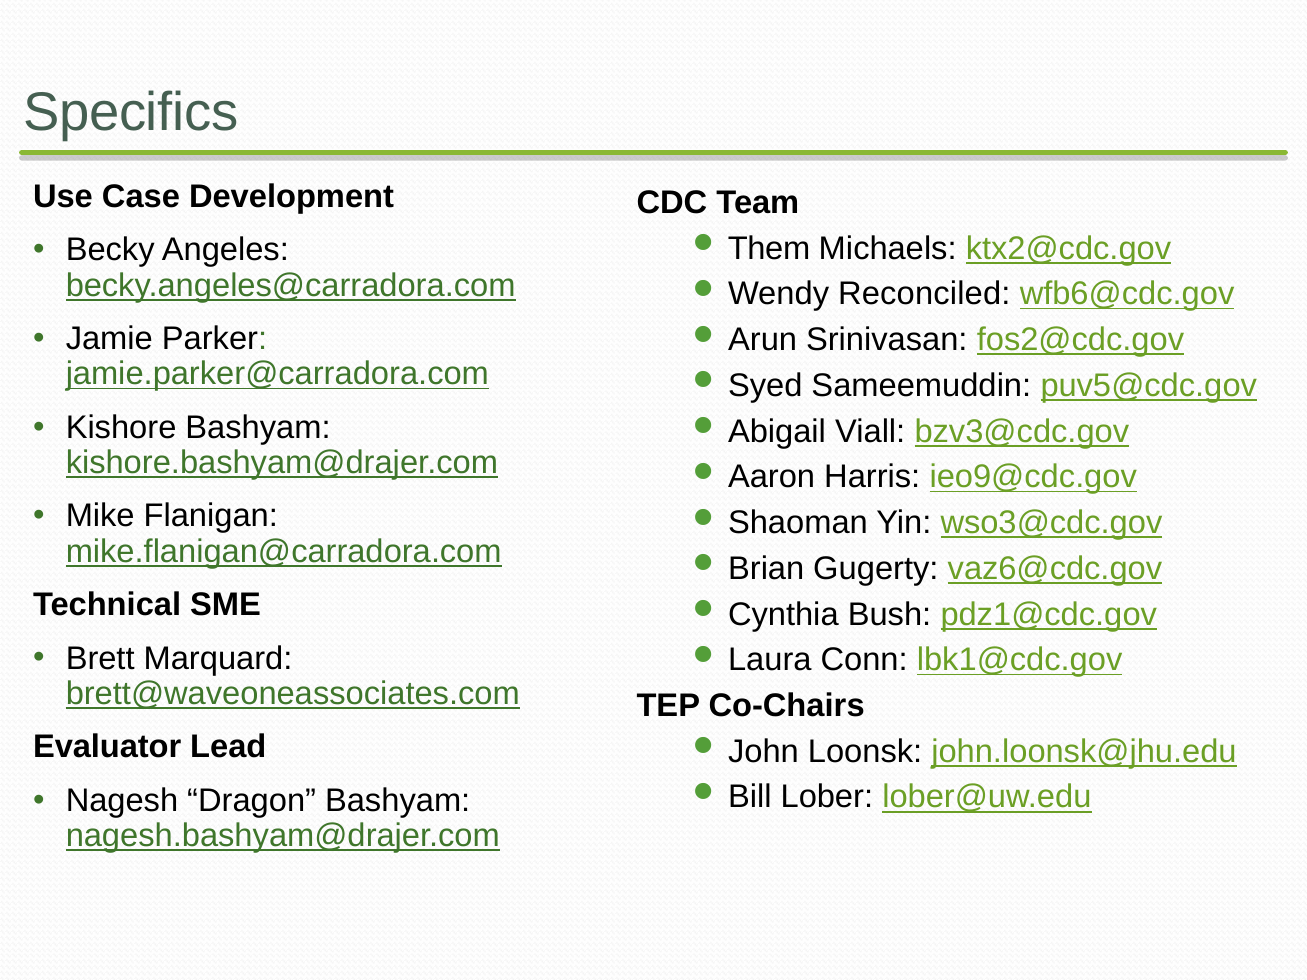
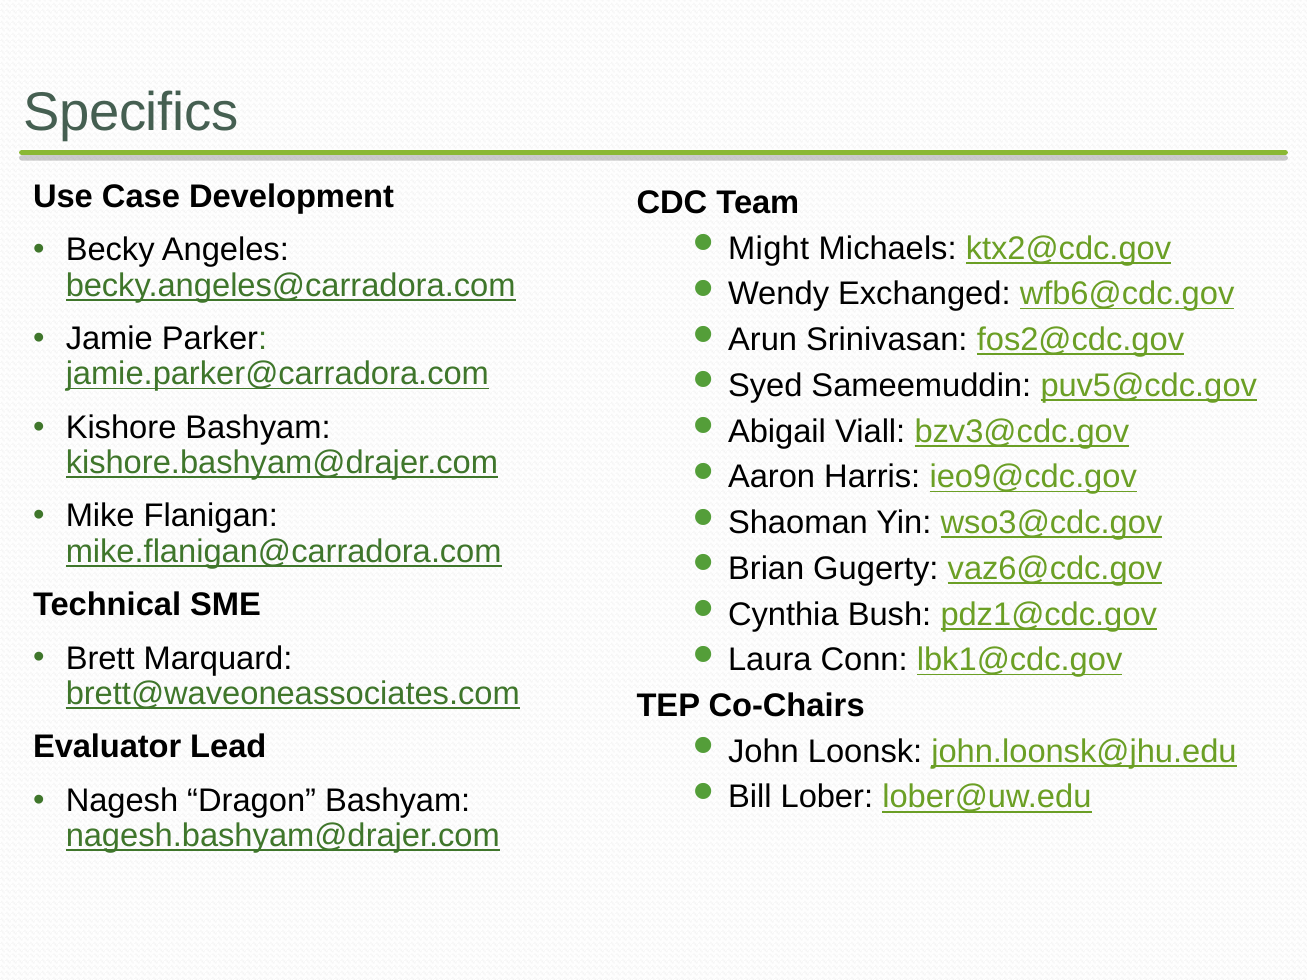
Them: Them -> Might
Reconciled: Reconciled -> Exchanged
